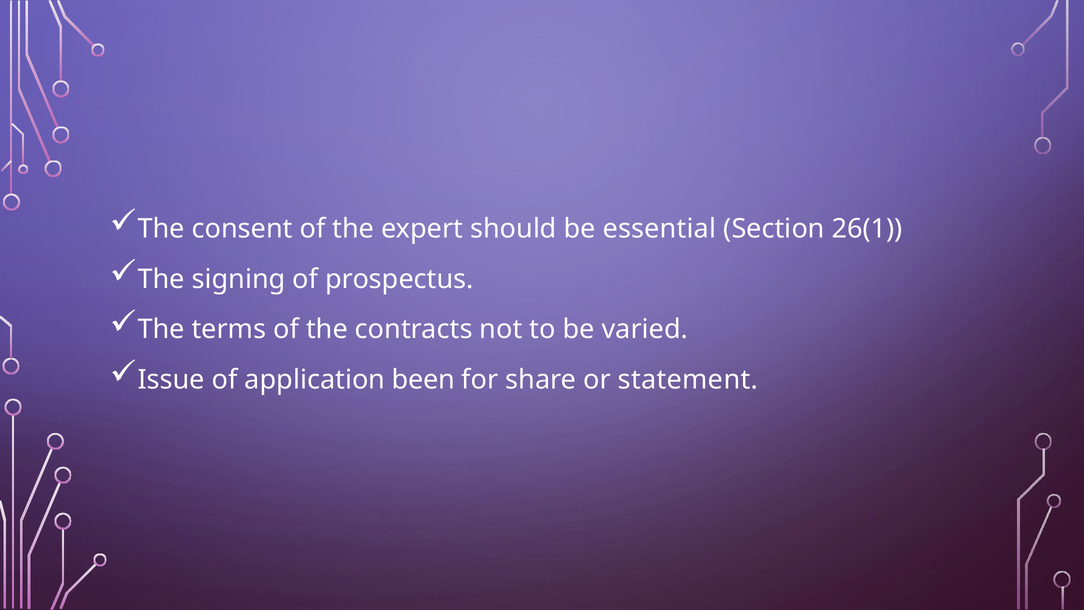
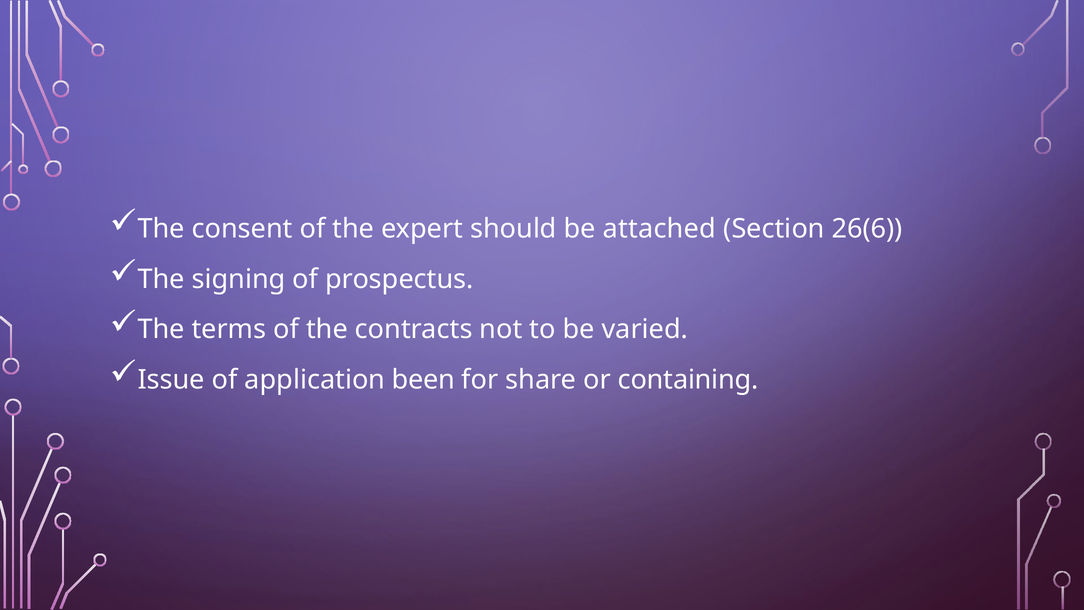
essential: essential -> attached
26(1: 26(1 -> 26(6
statement: statement -> containing
